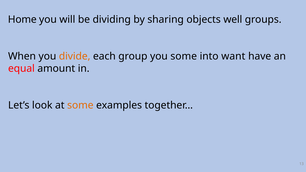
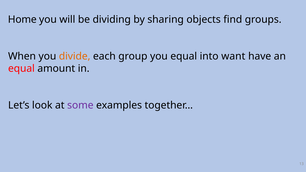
well: well -> find
you some: some -> equal
some at (80, 105) colour: orange -> purple
